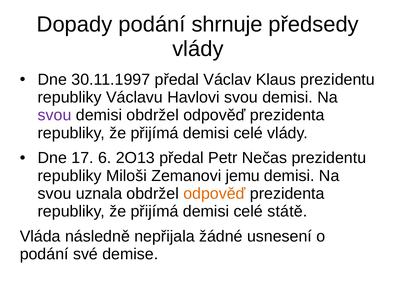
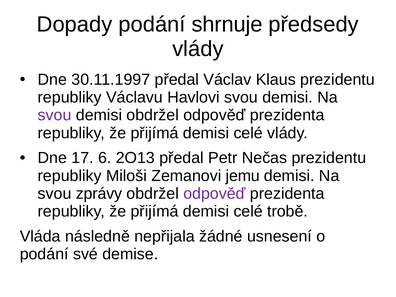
uznala: uznala -> zprávy
odpověď at (214, 194) colour: orange -> purple
státě: státě -> trobě
